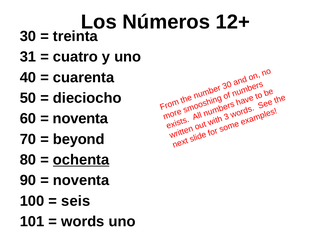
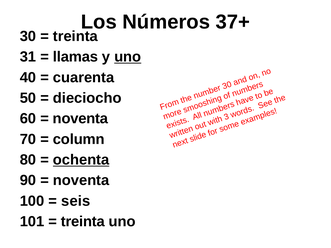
12+: 12+ -> 37+
cuatro: cuatro -> llamas
uno at (128, 57) underline: none -> present
beyond: beyond -> column
words at (83, 222): words -> treinta
